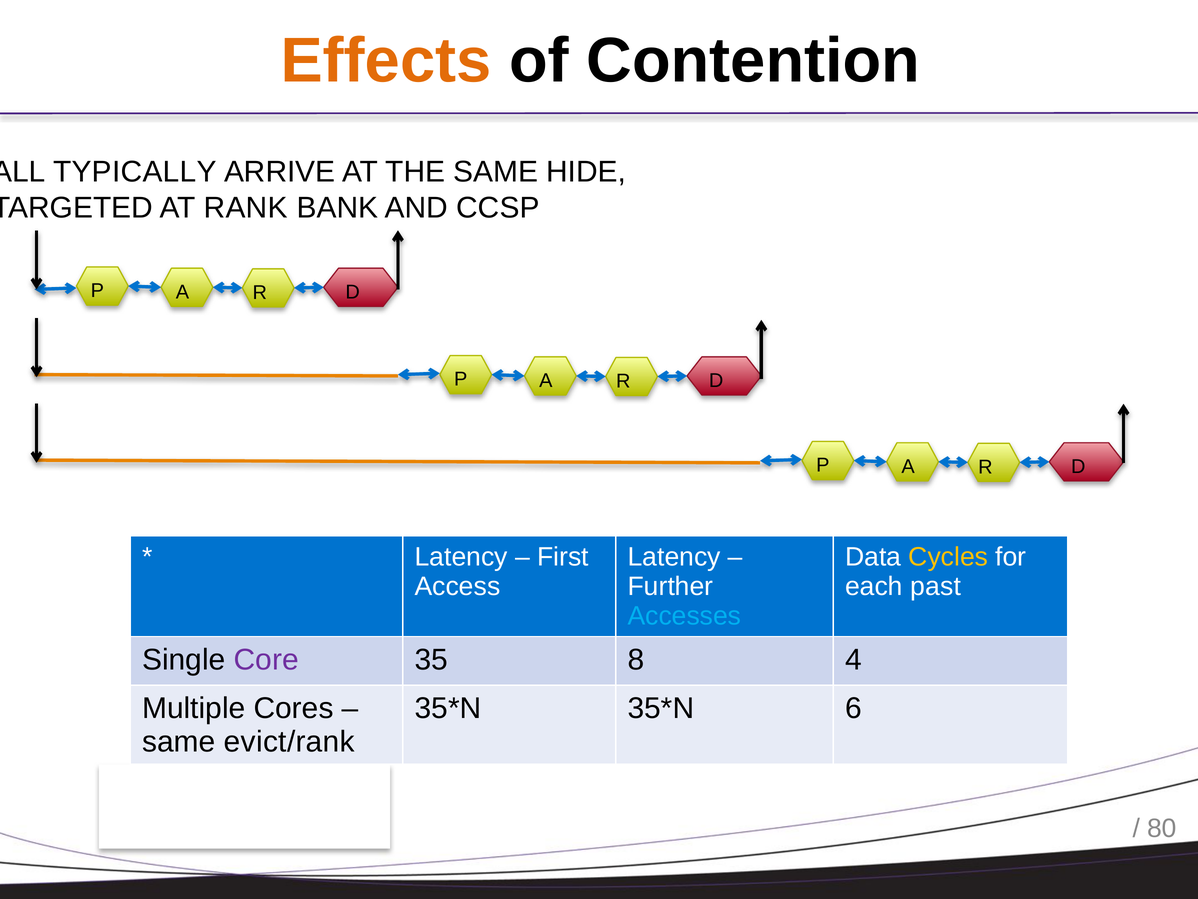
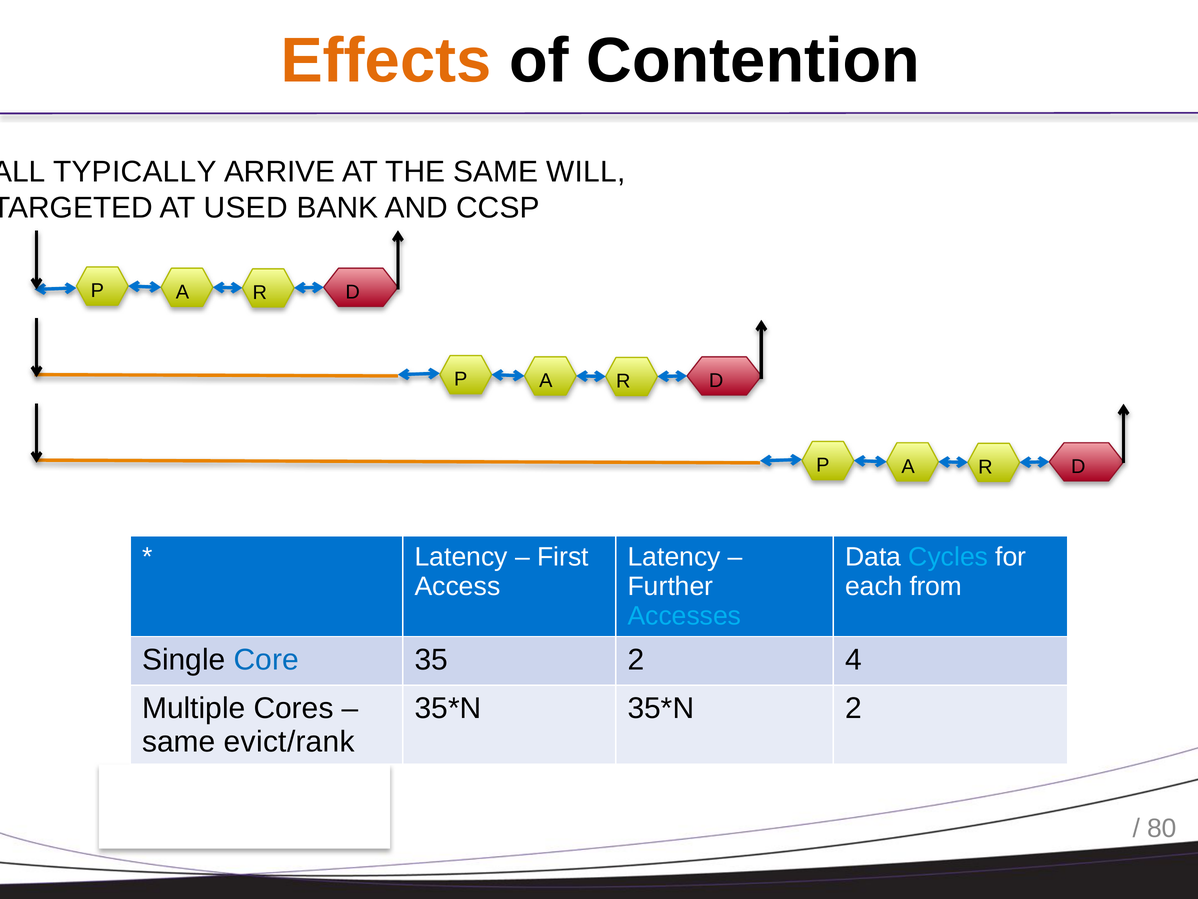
HIDE: HIDE -> WILL
RANK: RANK -> USED
Cycles colour: yellow -> light blue
past: past -> from
Core colour: purple -> blue
35 8: 8 -> 2
6 at (854, 708): 6 -> 2
